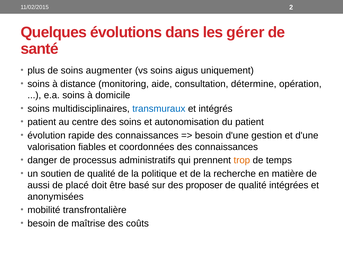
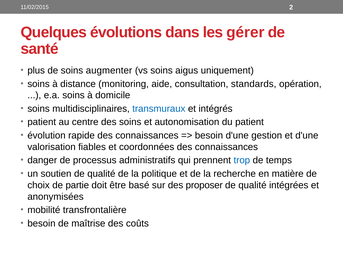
détermine: détermine -> standards
trop colour: orange -> blue
aussi: aussi -> choix
placé: placé -> partie
